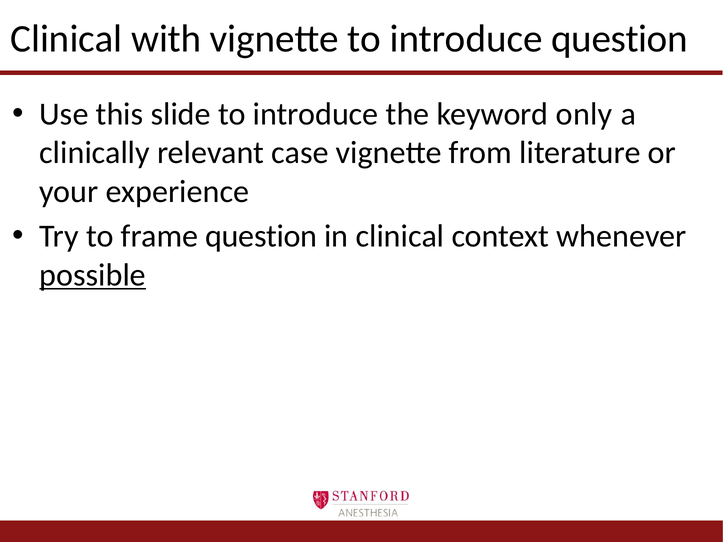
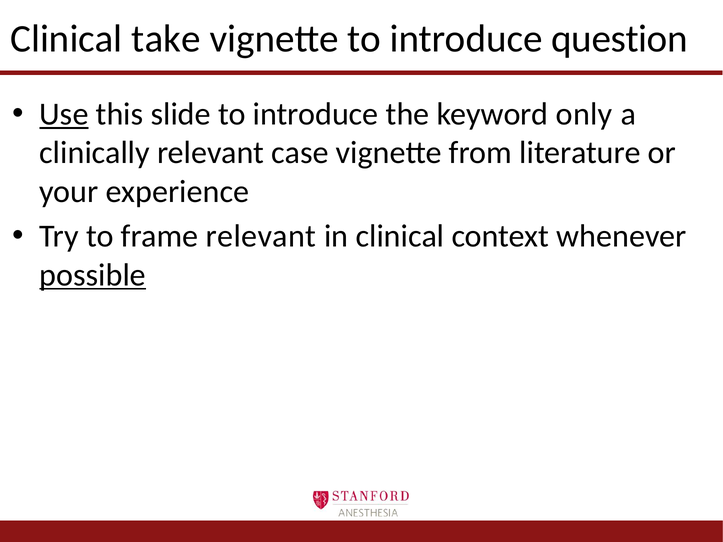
with: with -> take
Use underline: none -> present
frame question: question -> relevant
